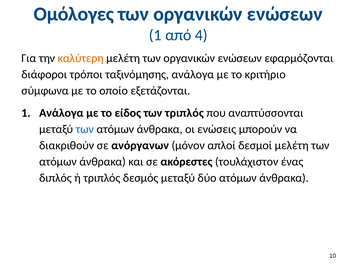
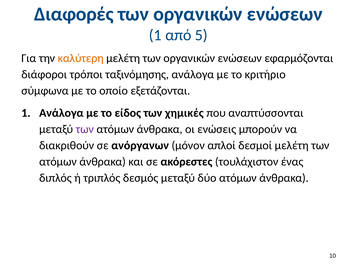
Ομόλογες: Ομόλογες -> Διαφορές
4: 4 -> 5
των τριπλός: τριπλός -> χημικές
των at (85, 129) colour: blue -> purple
